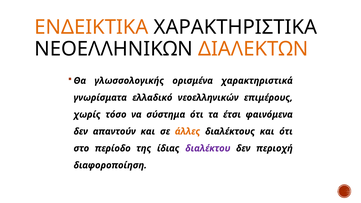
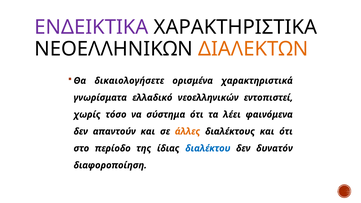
ΕΝΔΕΙΚΤΙΚΑ colour: orange -> purple
γλωσσολογικής: γλωσσολογικής -> δικαιολογήσετε
επιμέρους: επιμέρους -> εντοπιστεί
έτσι: έτσι -> λέει
διαλέκτου colour: purple -> blue
περιοχή: περιοχή -> δυνατόν
